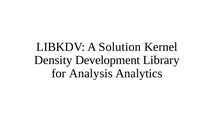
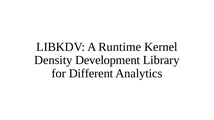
Solution: Solution -> Runtime
Analysis: Analysis -> Different
